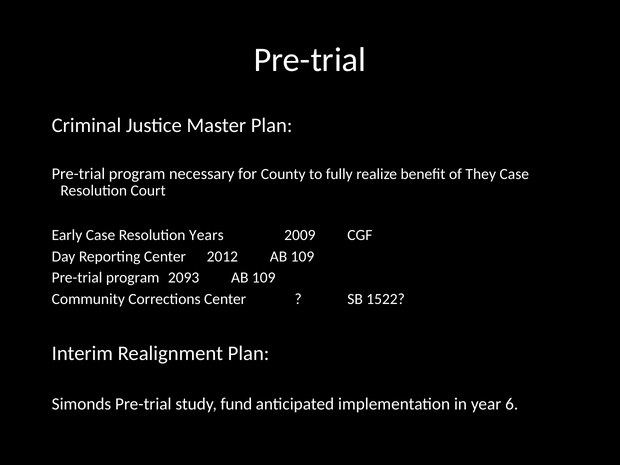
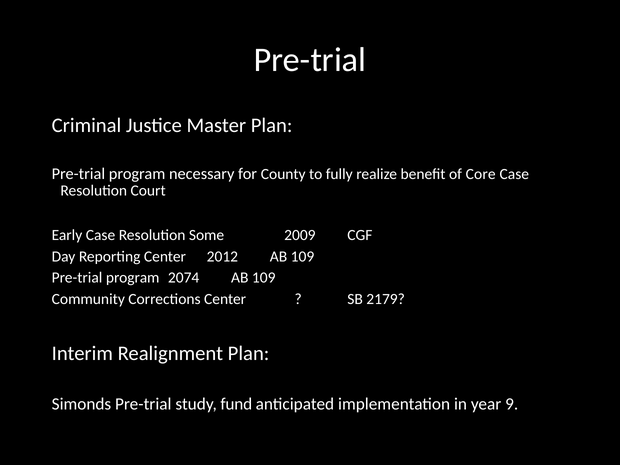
They: They -> Core
Years: Years -> Some
2093: 2093 -> 2074
1522: 1522 -> 2179
6: 6 -> 9
